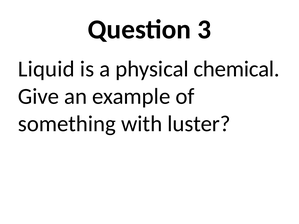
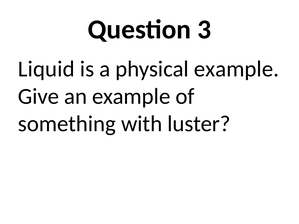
physical chemical: chemical -> example
